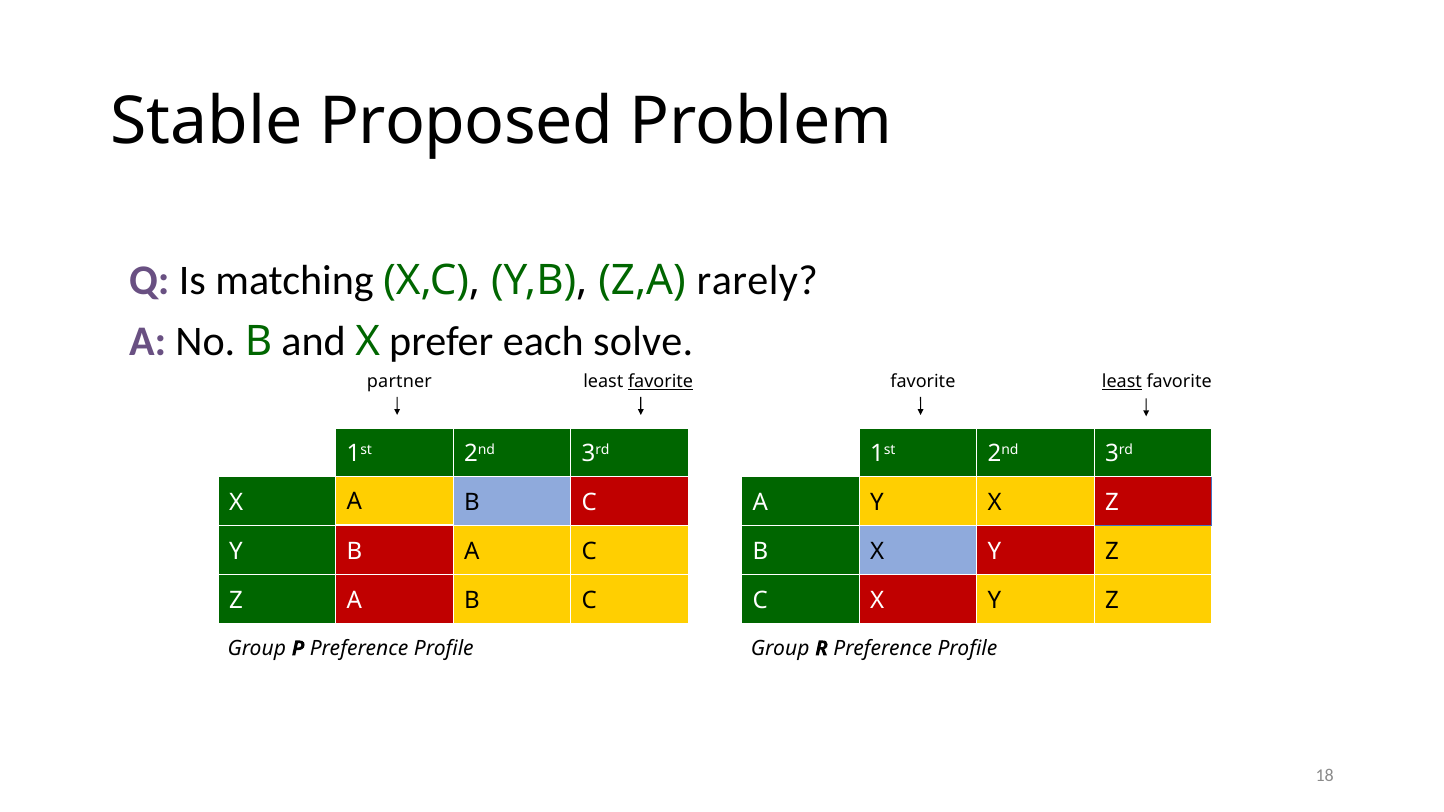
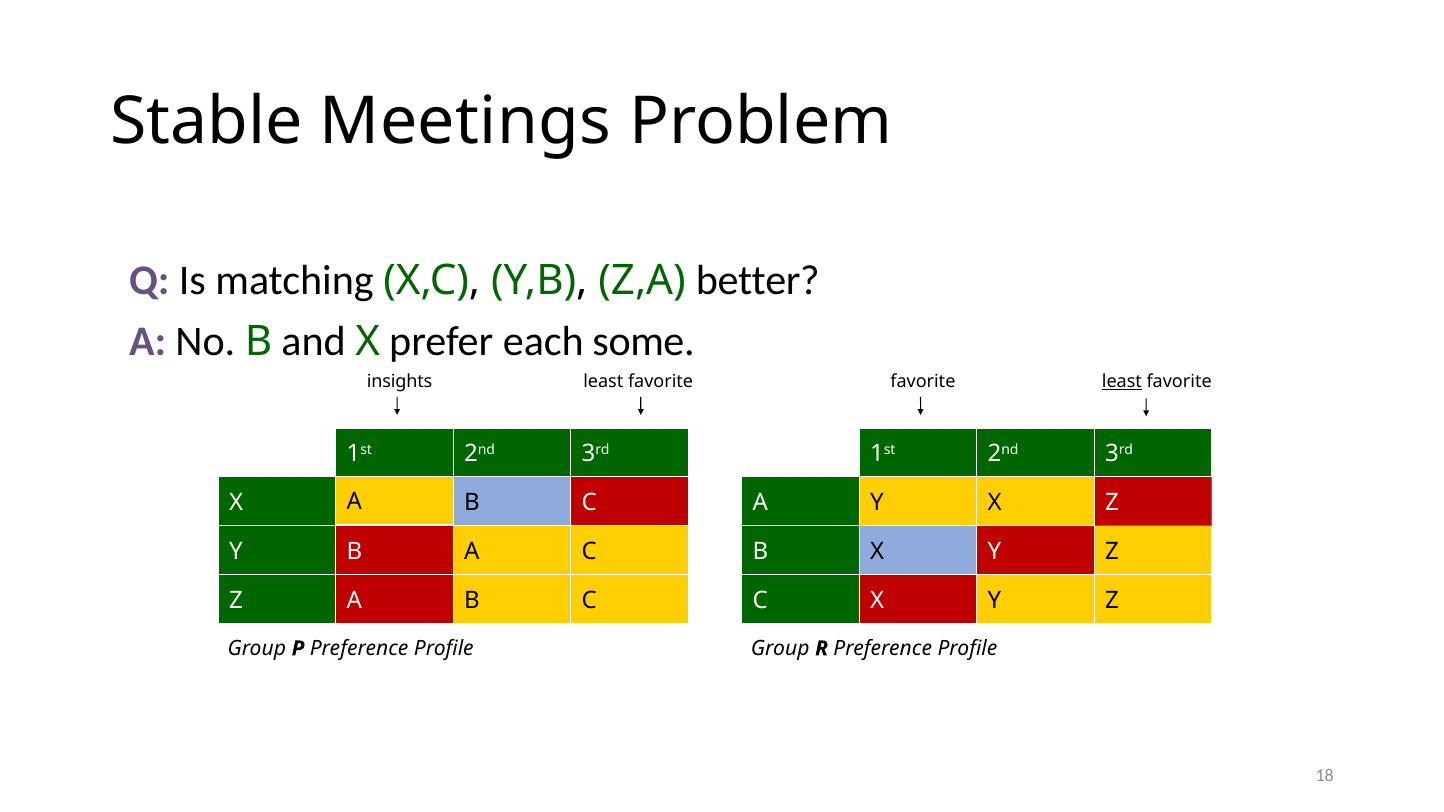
Proposed: Proposed -> Meetings
rarely: rarely -> better
solve: solve -> some
partner: partner -> insights
favorite at (661, 382) underline: present -> none
